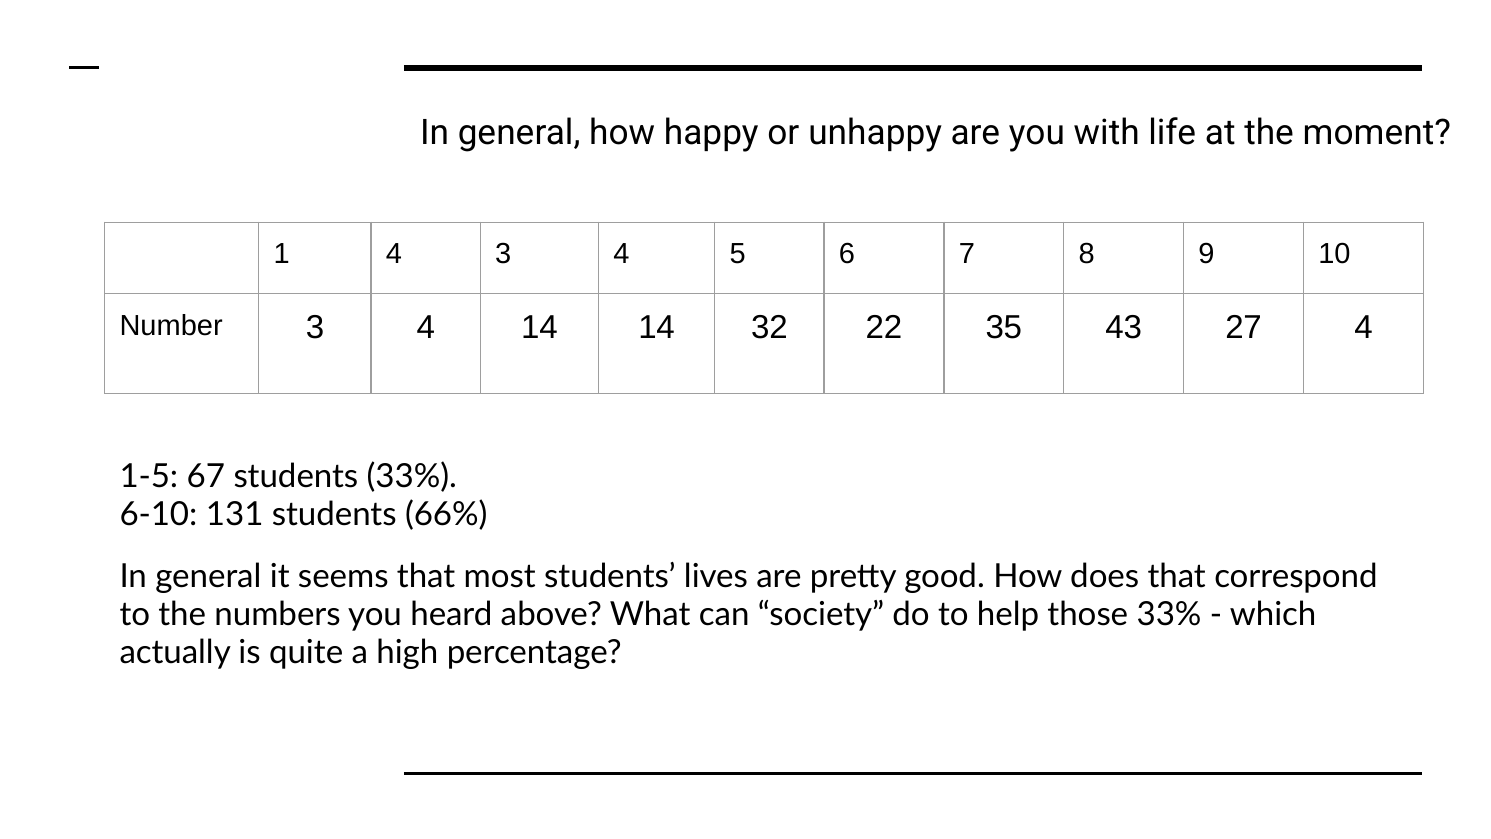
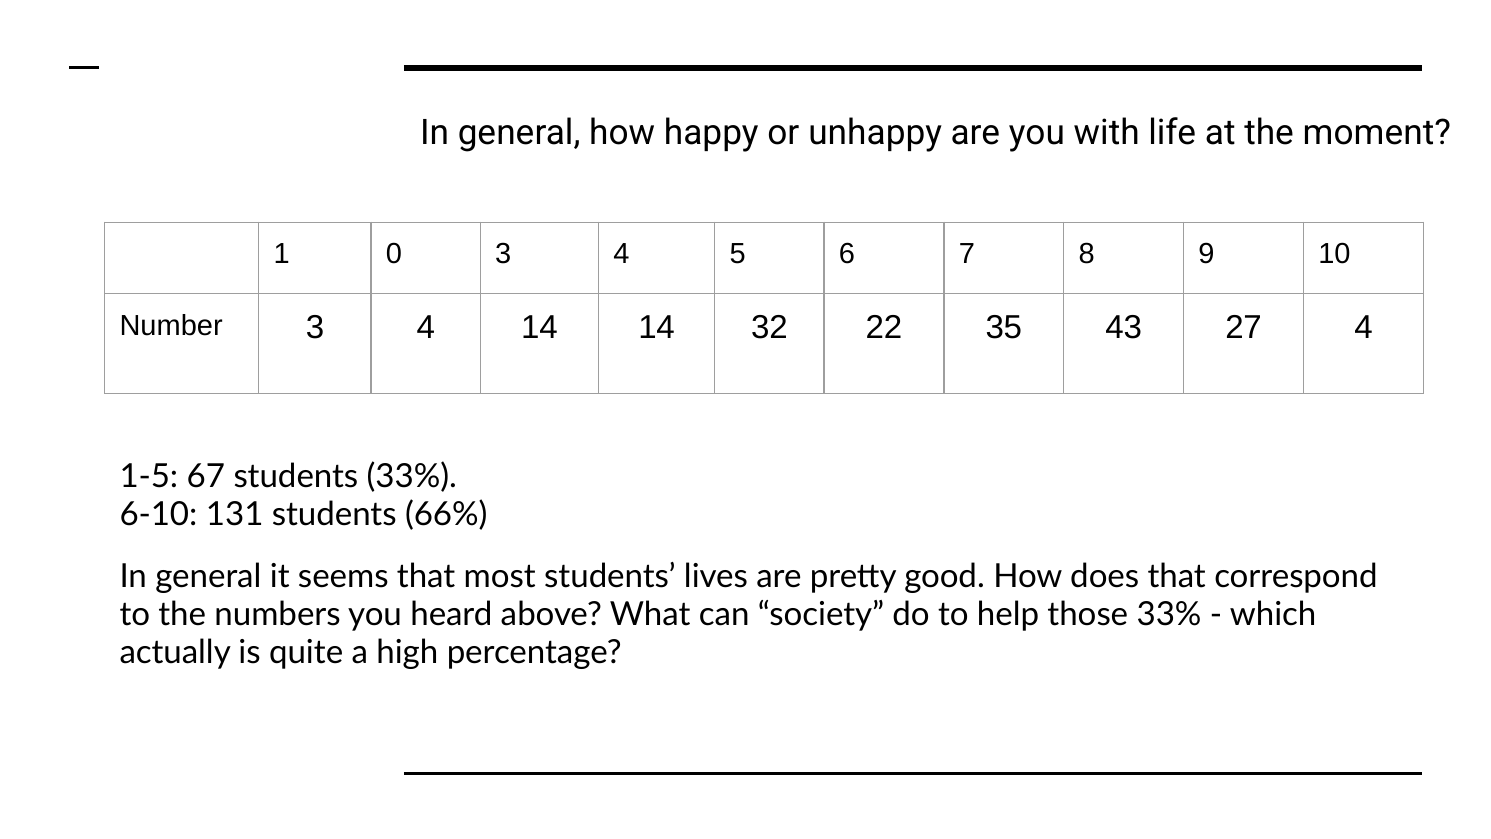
1 4: 4 -> 0
